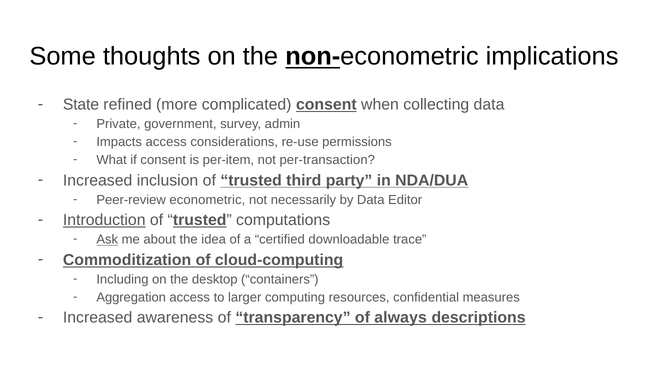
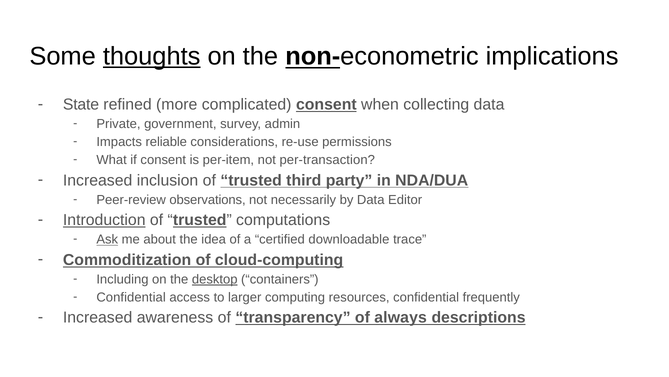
thoughts underline: none -> present
Impacts access: access -> reliable
econometric: econometric -> observations
desktop underline: none -> present
Aggregation at (131, 297): Aggregation -> Confidential
measures: measures -> frequently
